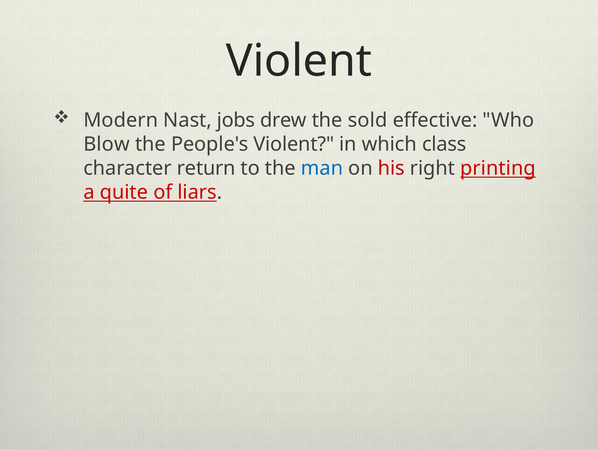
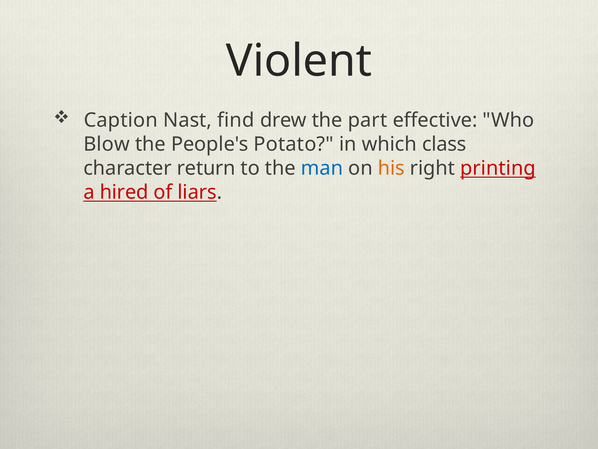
Modern: Modern -> Caption
jobs: jobs -> find
sold: sold -> part
People's Violent: Violent -> Potato
his colour: red -> orange
quite: quite -> hired
